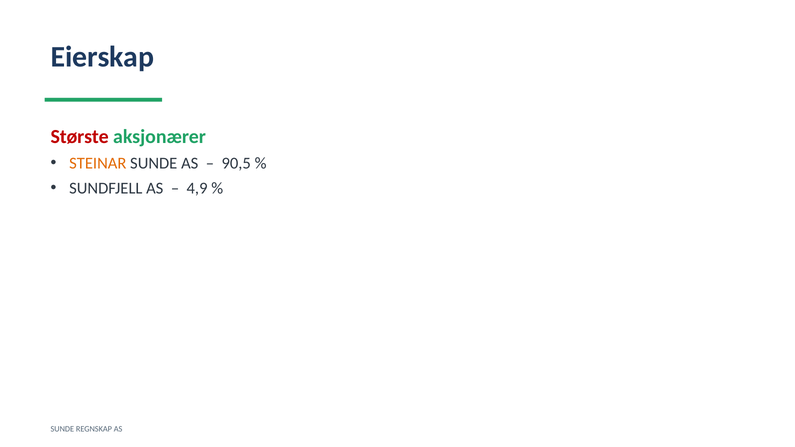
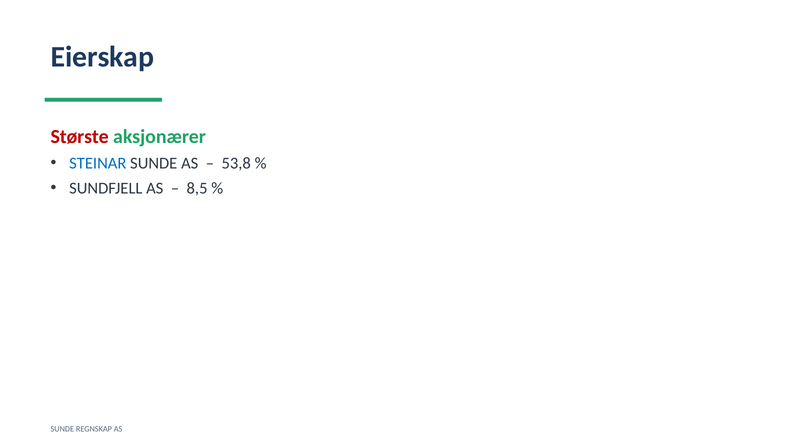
STEINAR colour: orange -> blue
90,5: 90,5 -> 53,8
4,9: 4,9 -> 8,5
